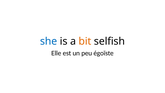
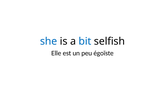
bit colour: orange -> blue
